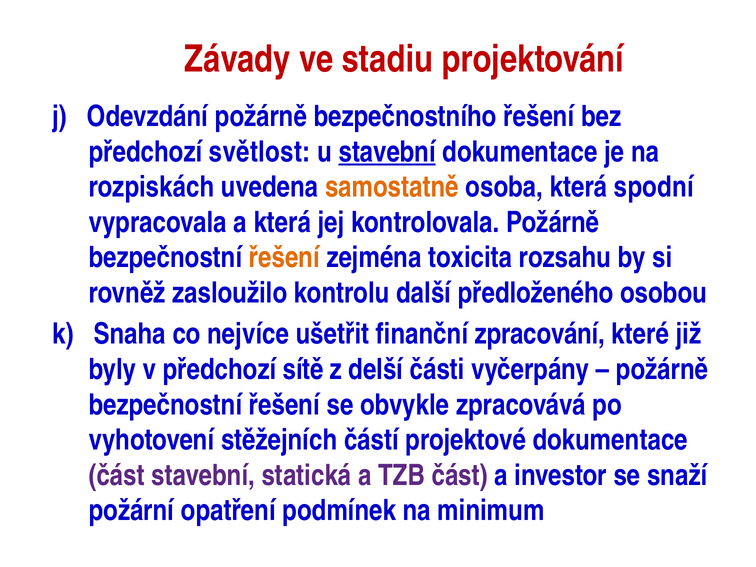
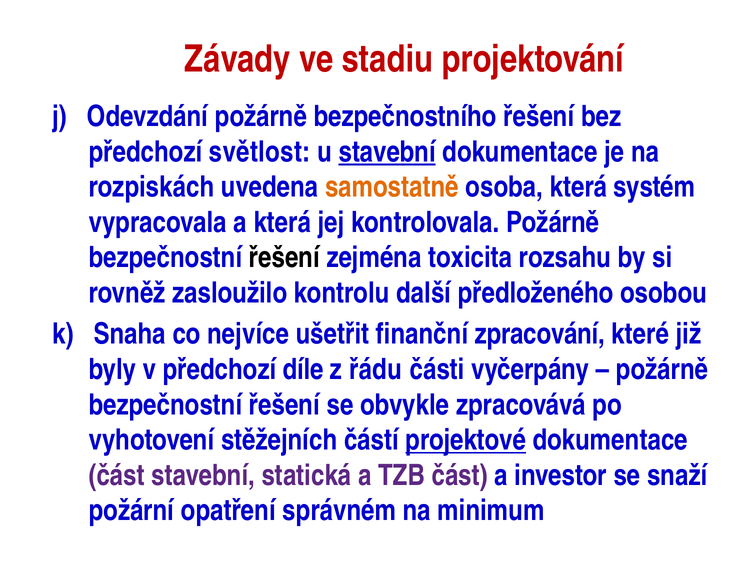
spodní: spodní -> systém
řešení at (284, 258) colour: orange -> black
sítě: sítě -> díle
delší: delší -> řádu
projektové underline: none -> present
podmínek: podmínek -> správném
